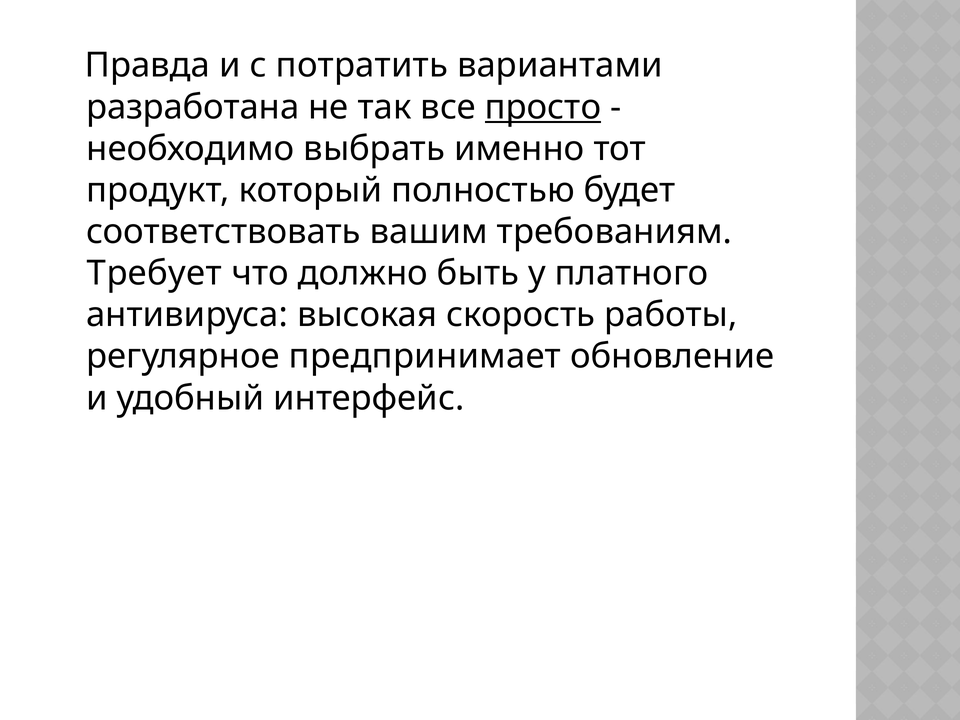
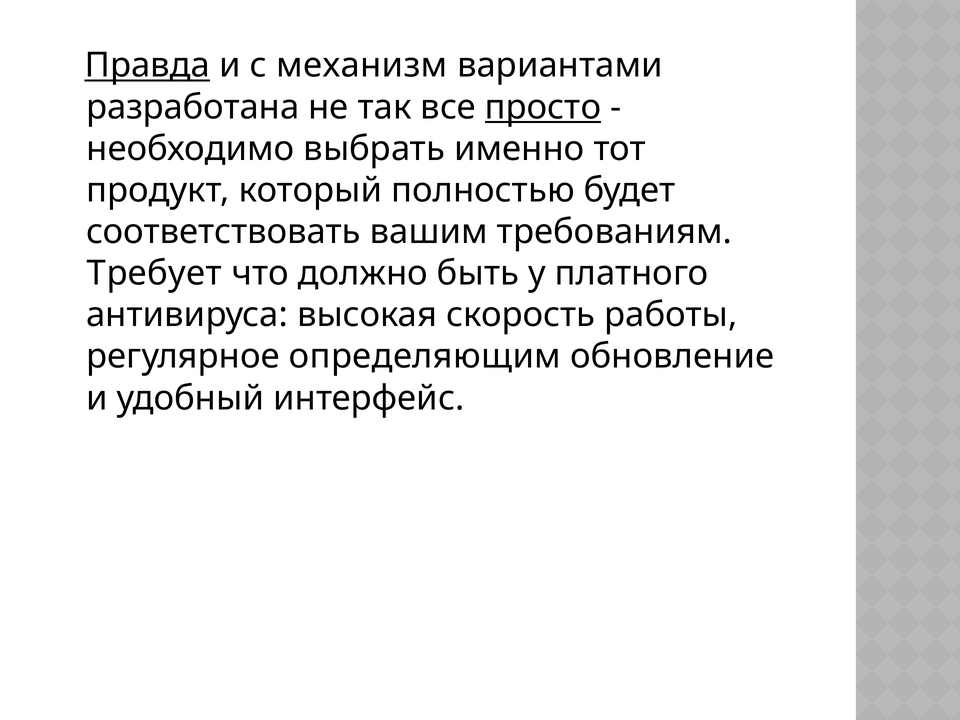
Правда underline: none -> present
потратить: потратить -> механизм
предпринимает: предпринимает -> определяющим
